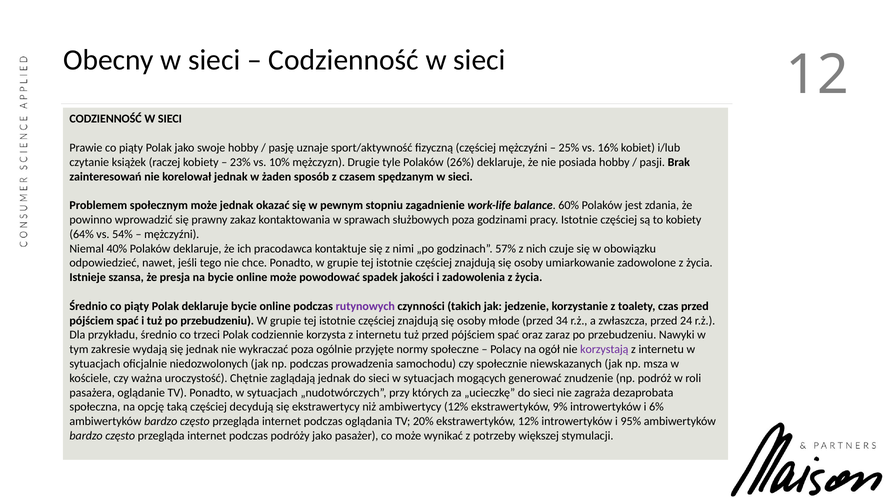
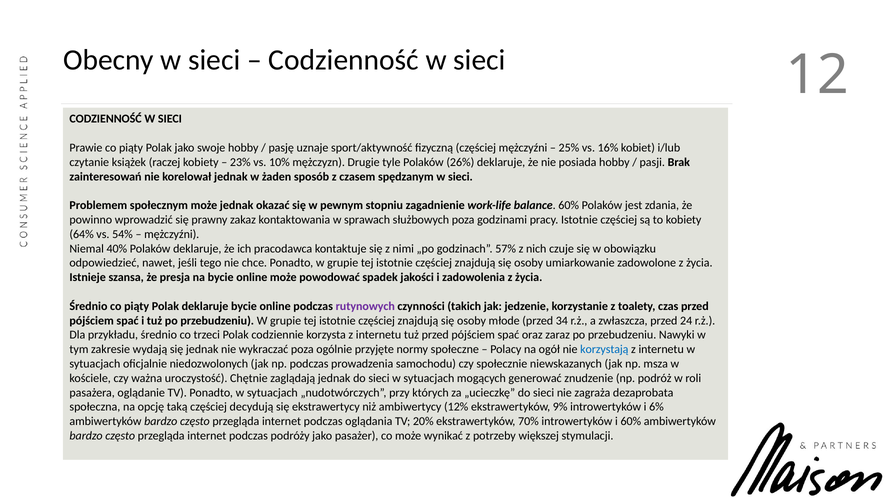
korzystają colour: purple -> blue
ekstrawertyków 12%: 12% -> 70%
i 95%: 95% -> 60%
